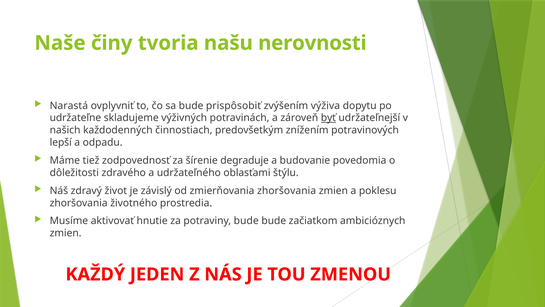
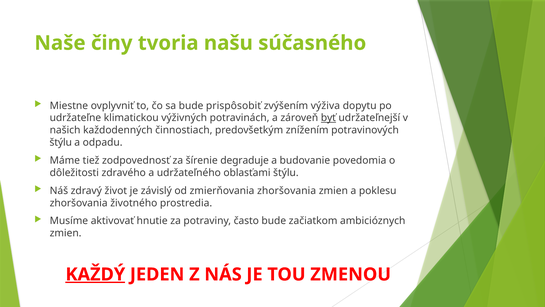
nerovnosti: nerovnosti -> súčasného
Narastá: Narastá -> Miestne
skladujeme: skladujeme -> klimatickou
lepší at (61, 142): lepší -> štýlu
potraviny bude: bude -> často
KAŽDÝ underline: none -> present
